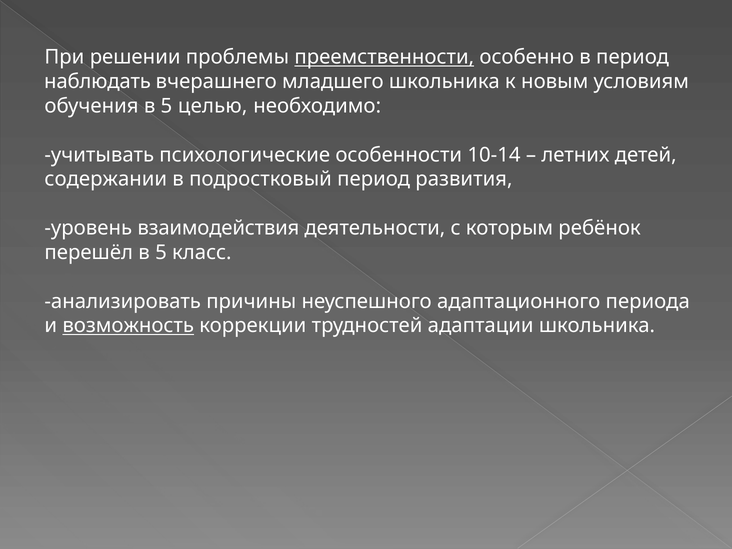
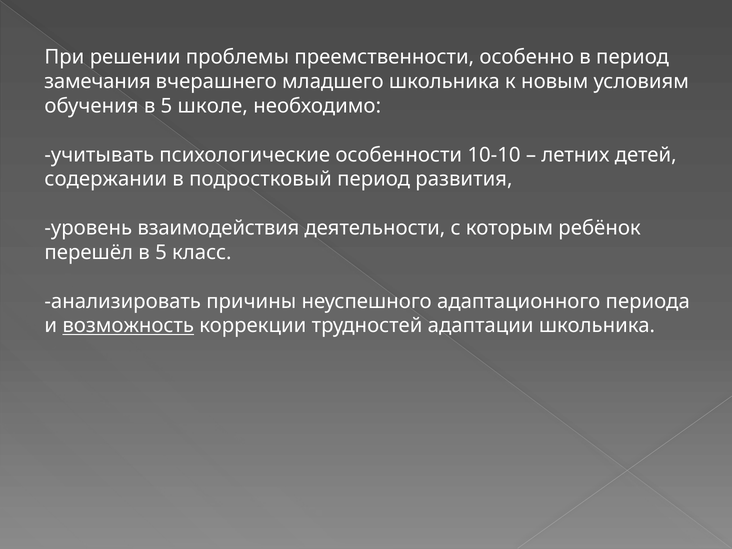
преемственности underline: present -> none
наблюдать: наблюдать -> замечания
целью: целью -> школе
10-14: 10-14 -> 10-10
